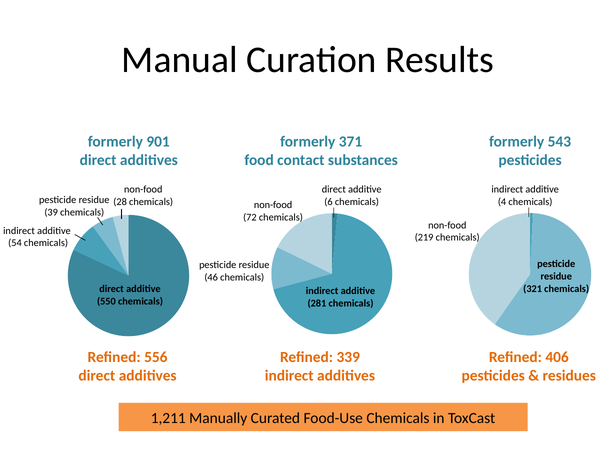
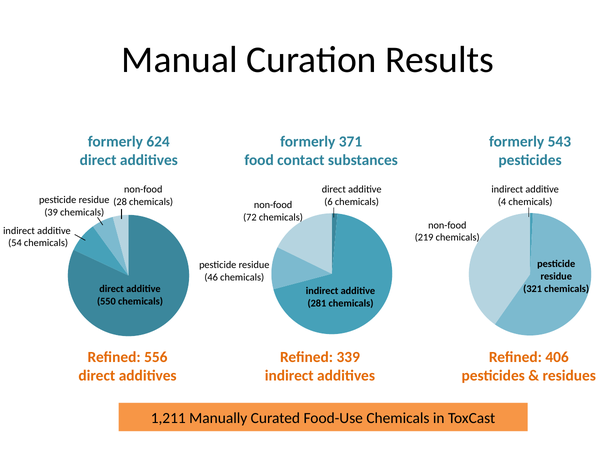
901: 901 -> 624
